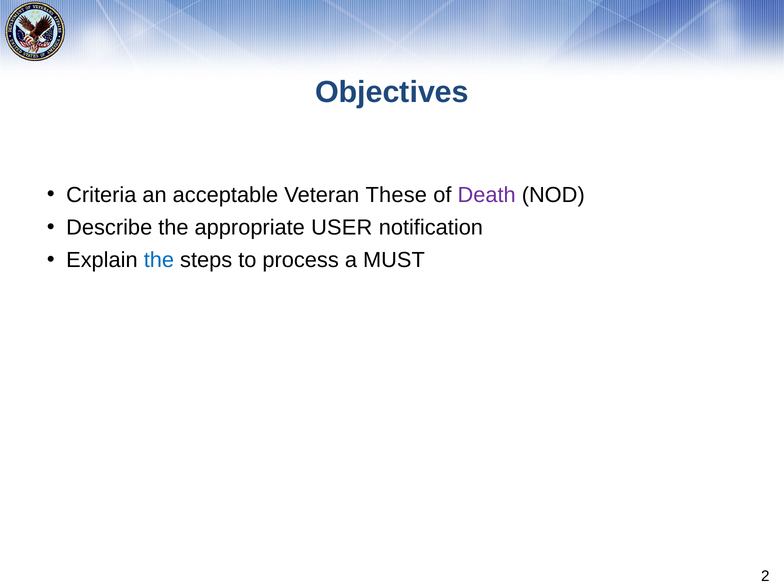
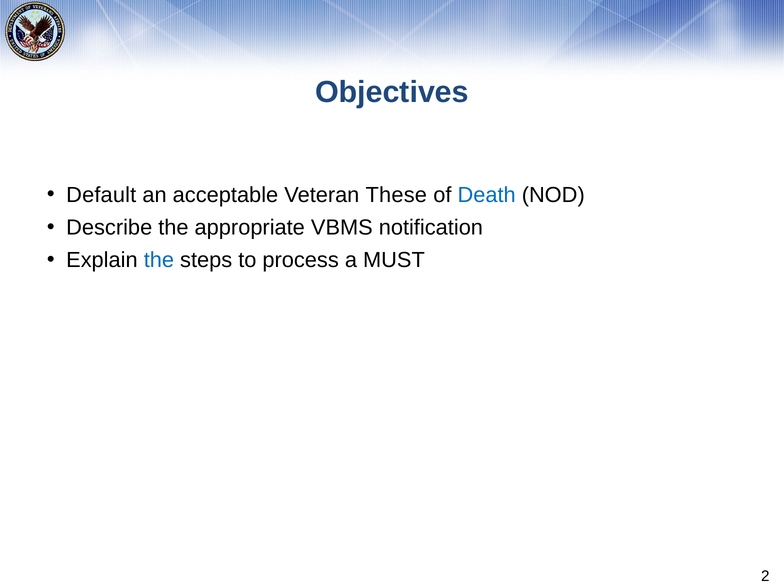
Criteria: Criteria -> Default
Death colour: purple -> blue
USER: USER -> VBMS
